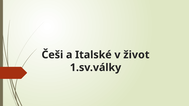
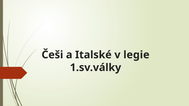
život: život -> legie
